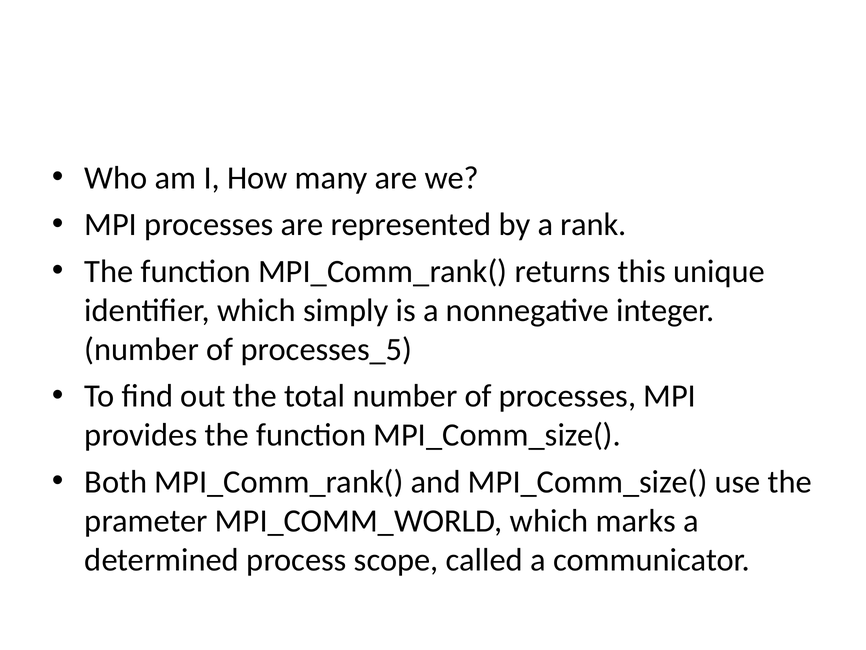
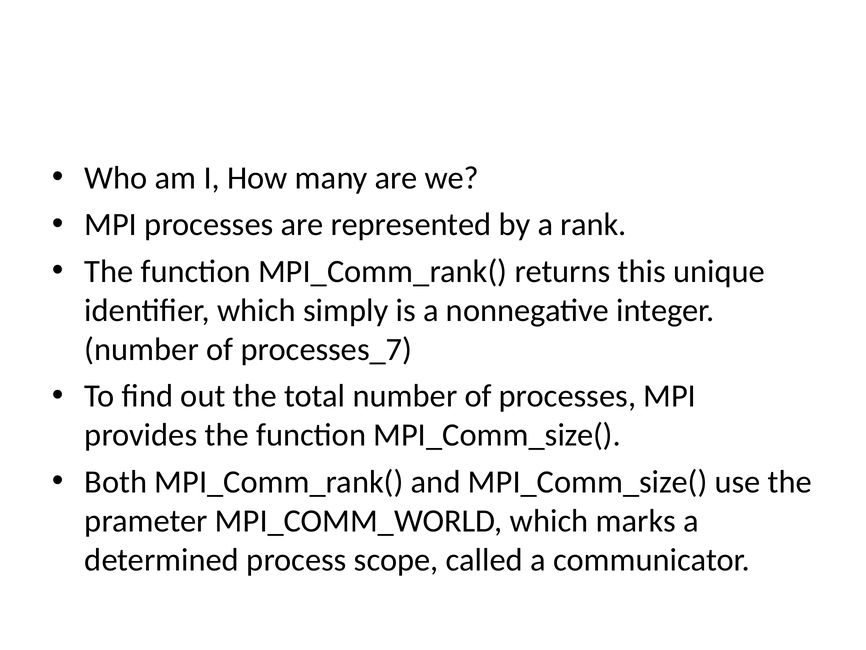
processes_5: processes_5 -> processes_7
